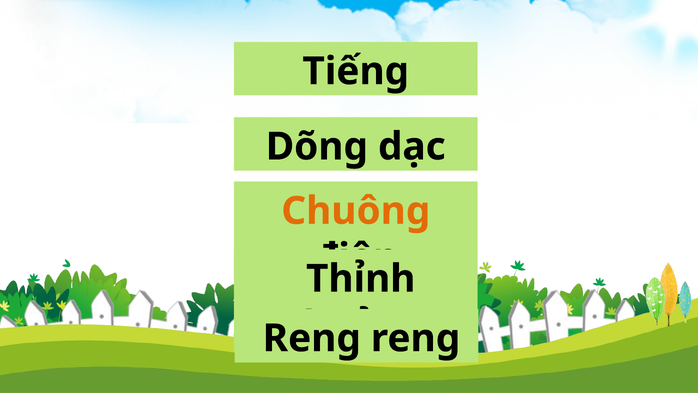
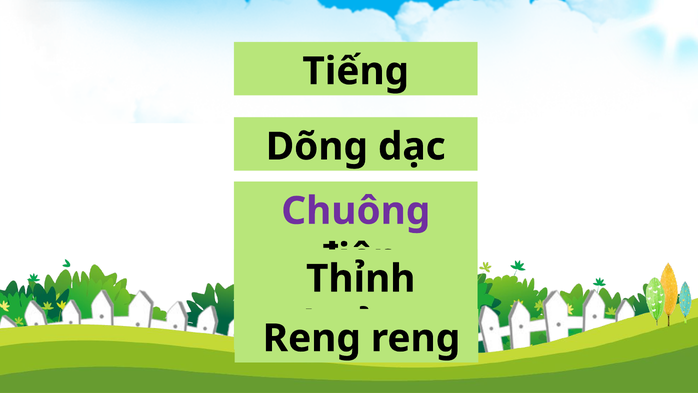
Chuông colour: orange -> purple
